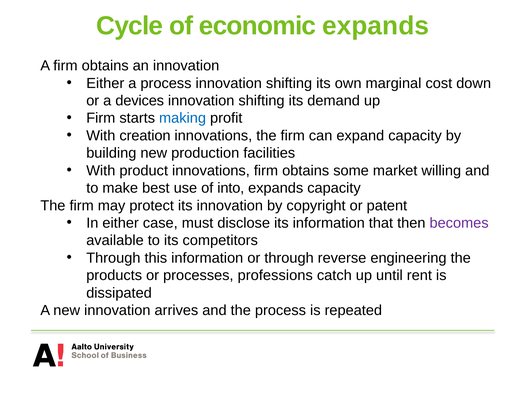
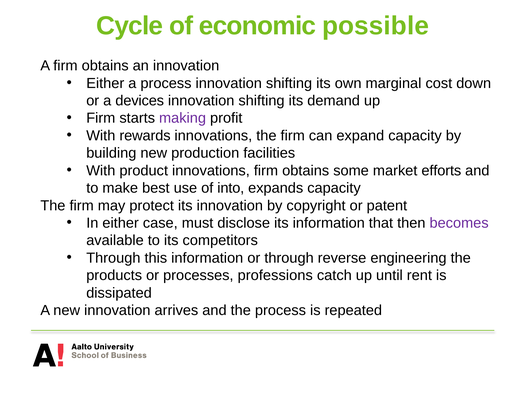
economic expands: expands -> possible
making colour: blue -> purple
creation: creation -> rewards
willing: willing -> efforts
